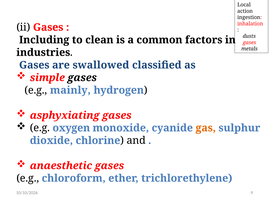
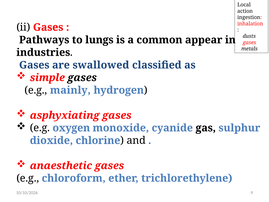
Including: Including -> Pathways
clean: clean -> lungs
factors: factors -> appear
gas colour: orange -> black
